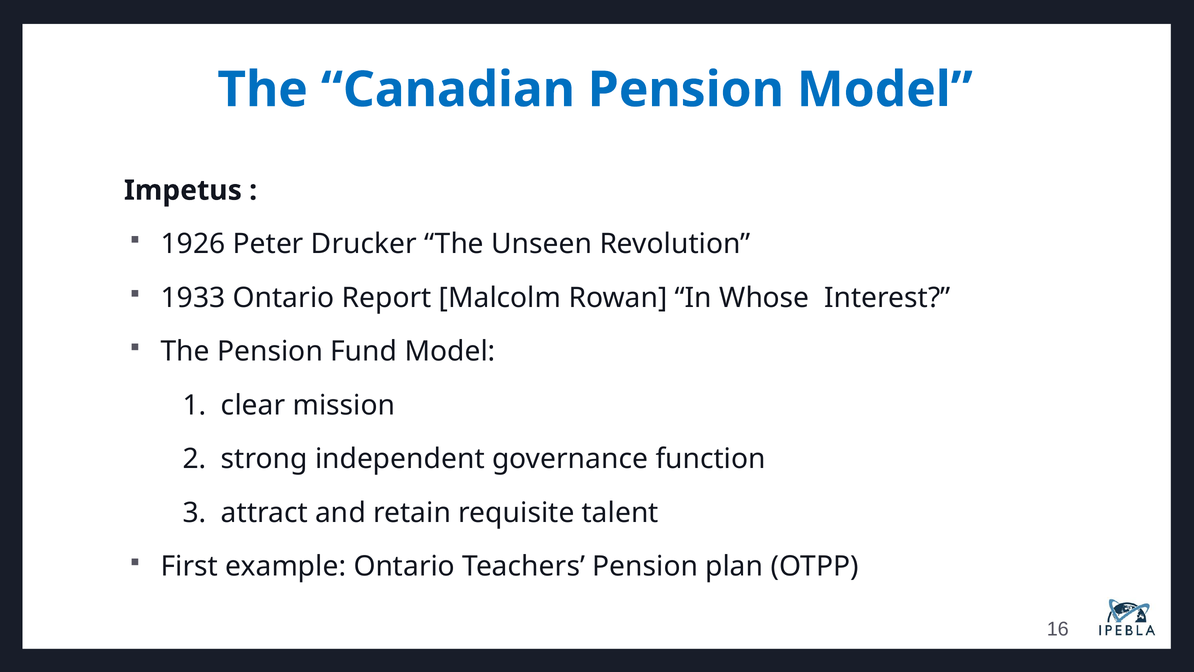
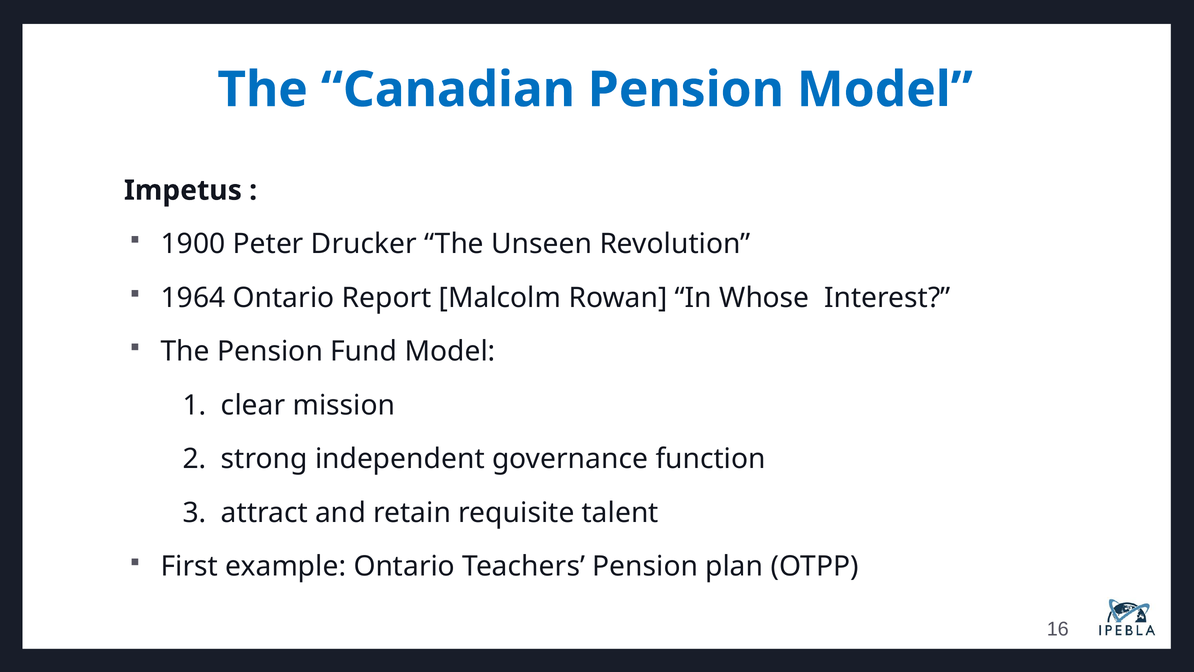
1926: 1926 -> 1900
1933: 1933 -> 1964
